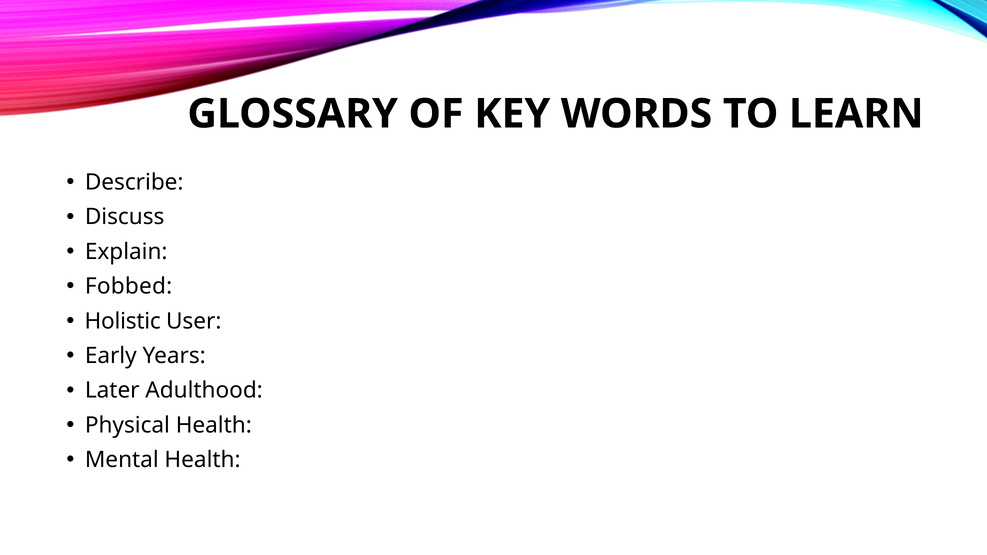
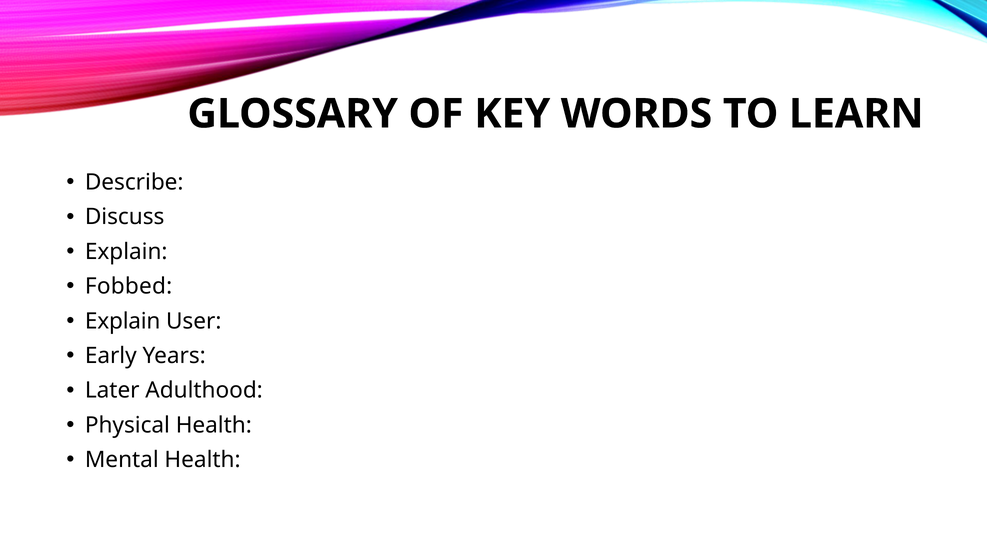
Holistic at (123, 321): Holistic -> Explain
